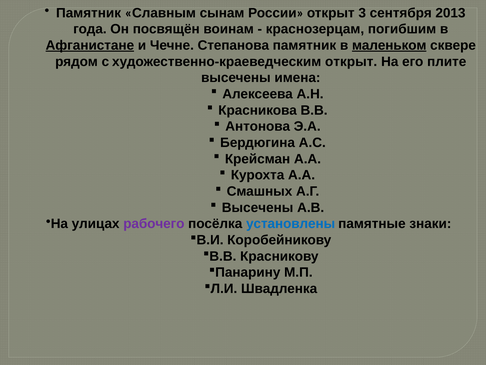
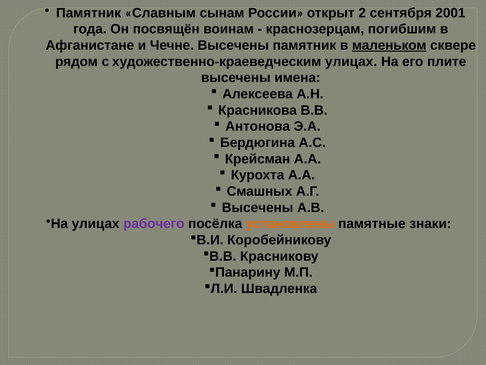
3: 3 -> 2
2013: 2013 -> 2001
Афганистане underline: present -> none
Чечне Степанова: Степанова -> Высечены
художественно-краеведческим открыт: открыт -> улицах
установлены colour: blue -> orange
